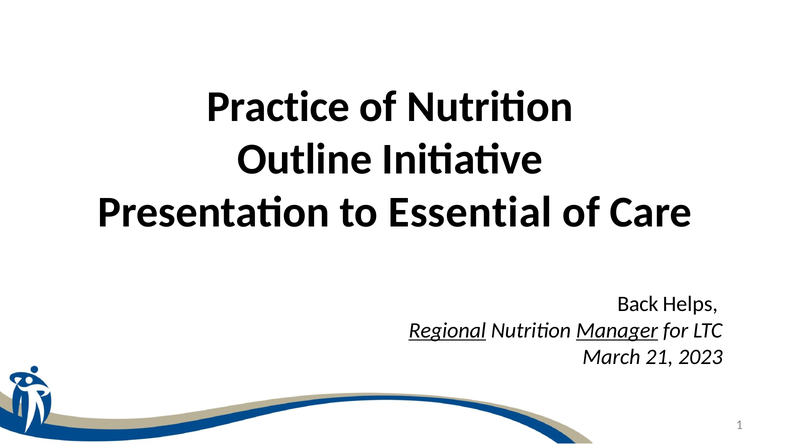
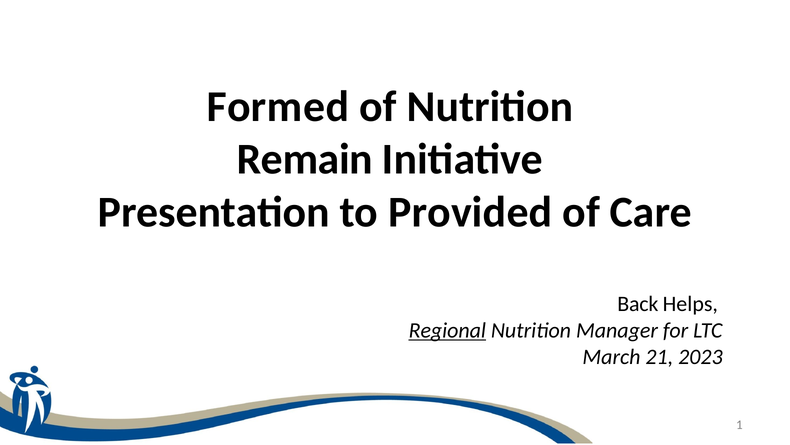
Practice: Practice -> Formed
Outline: Outline -> Remain
Essential: Essential -> Provided
Manager underline: present -> none
